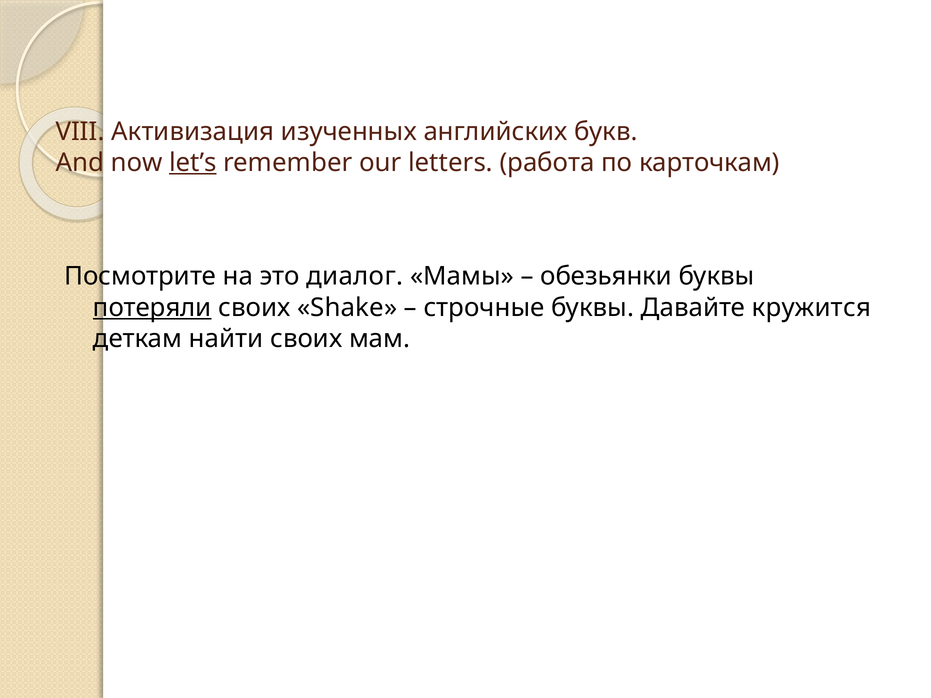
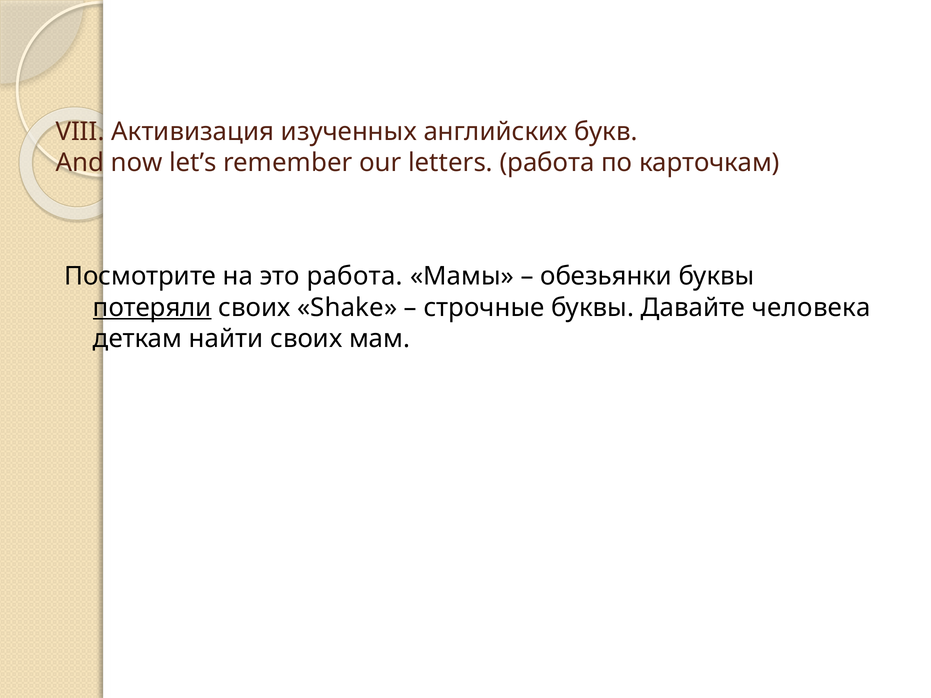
let’s underline: present -> none
это диалог: диалог -> работа
кружится: кружится -> человека
